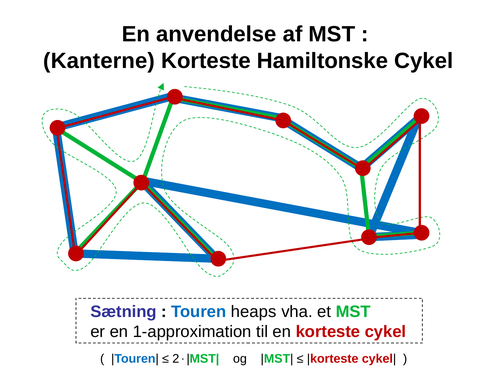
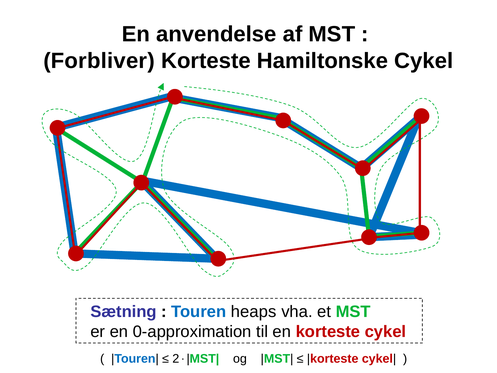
Kanterne: Kanterne -> Forbliver
1-approximation: 1-approximation -> 0-approximation
